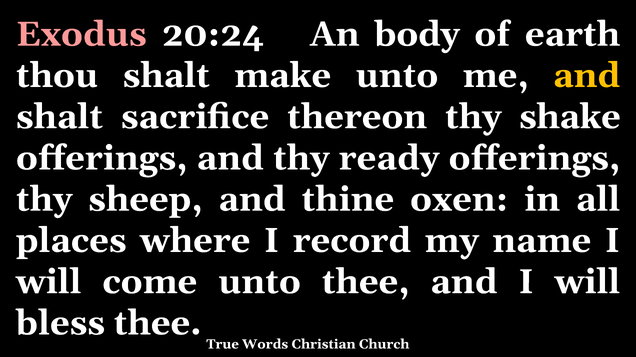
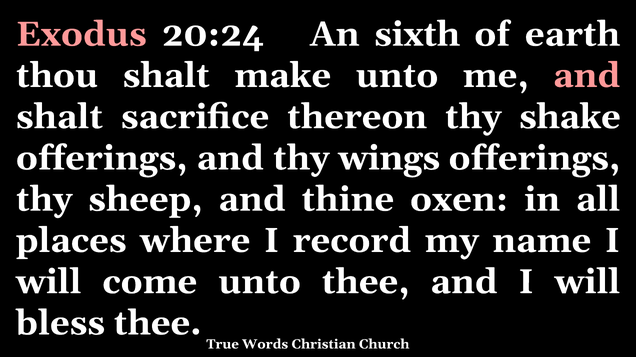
body: body -> sixth
and at (587, 76) colour: yellow -> pink
ready: ready -> wings
